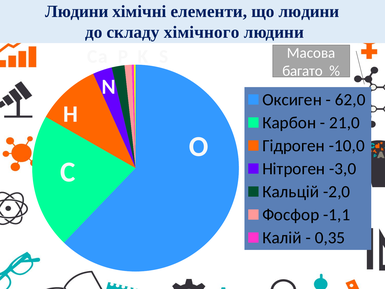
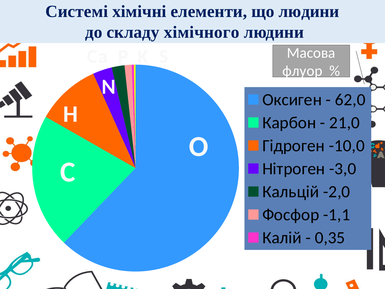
Людини at (77, 12): Людини -> Системі
багато: багато -> флуор
